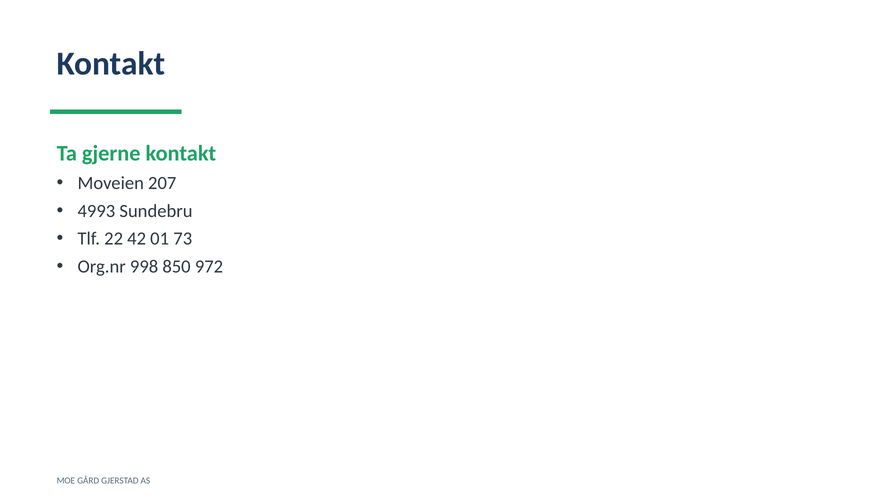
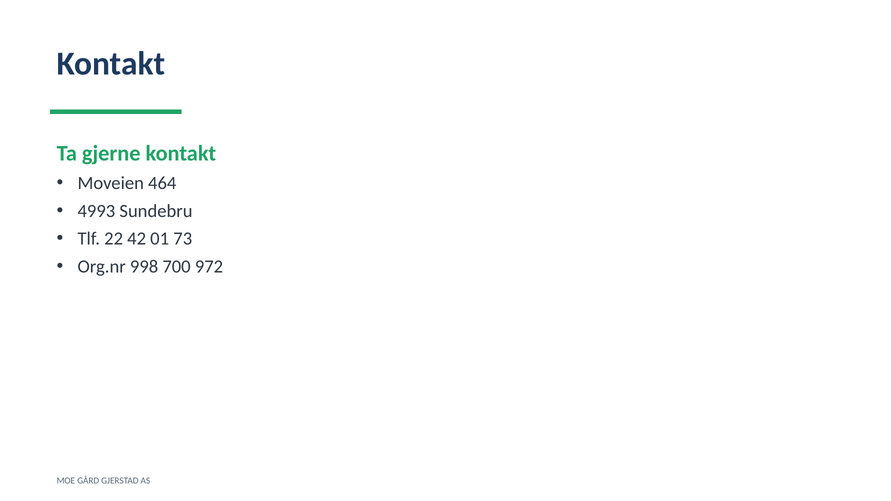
207: 207 -> 464
850: 850 -> 700
